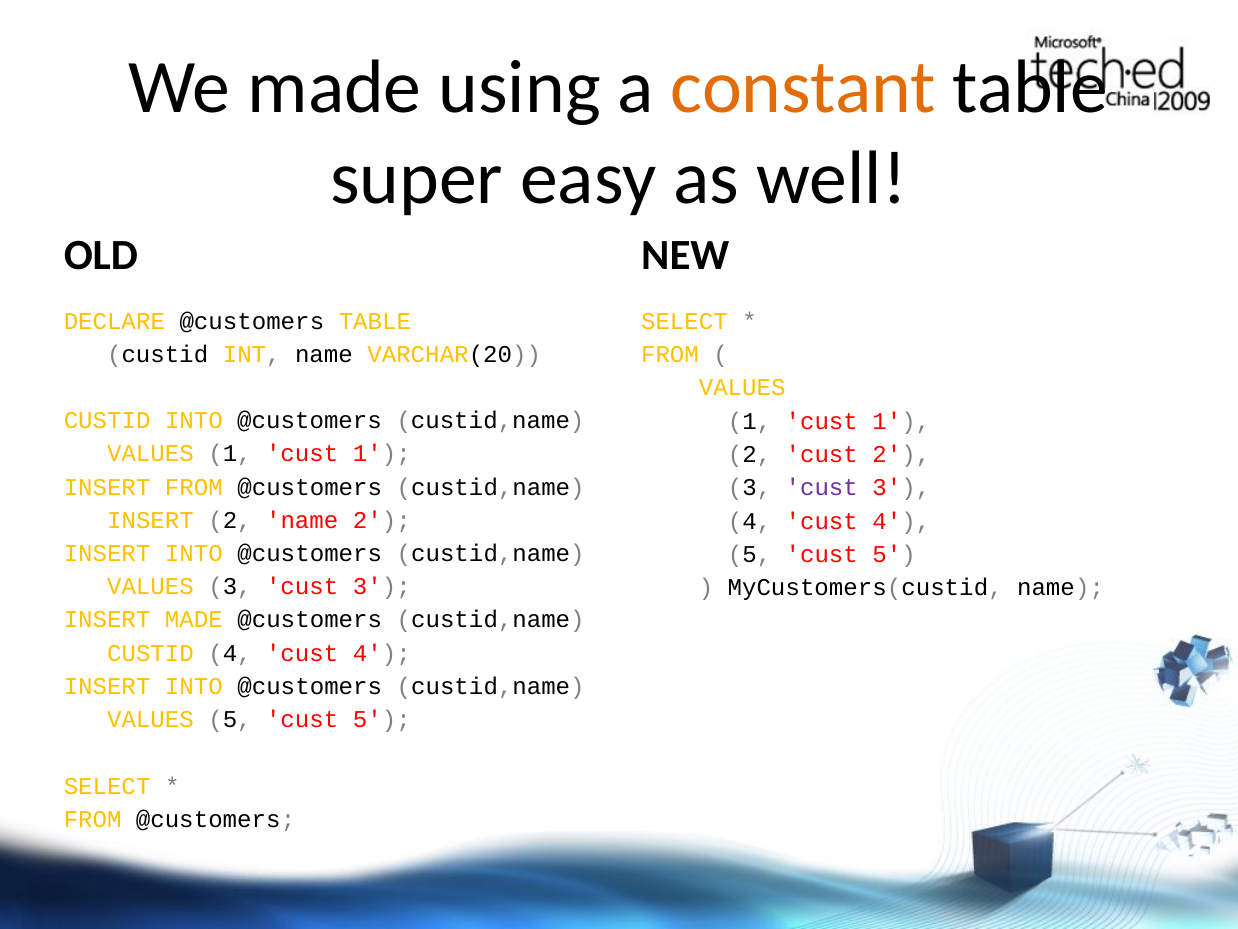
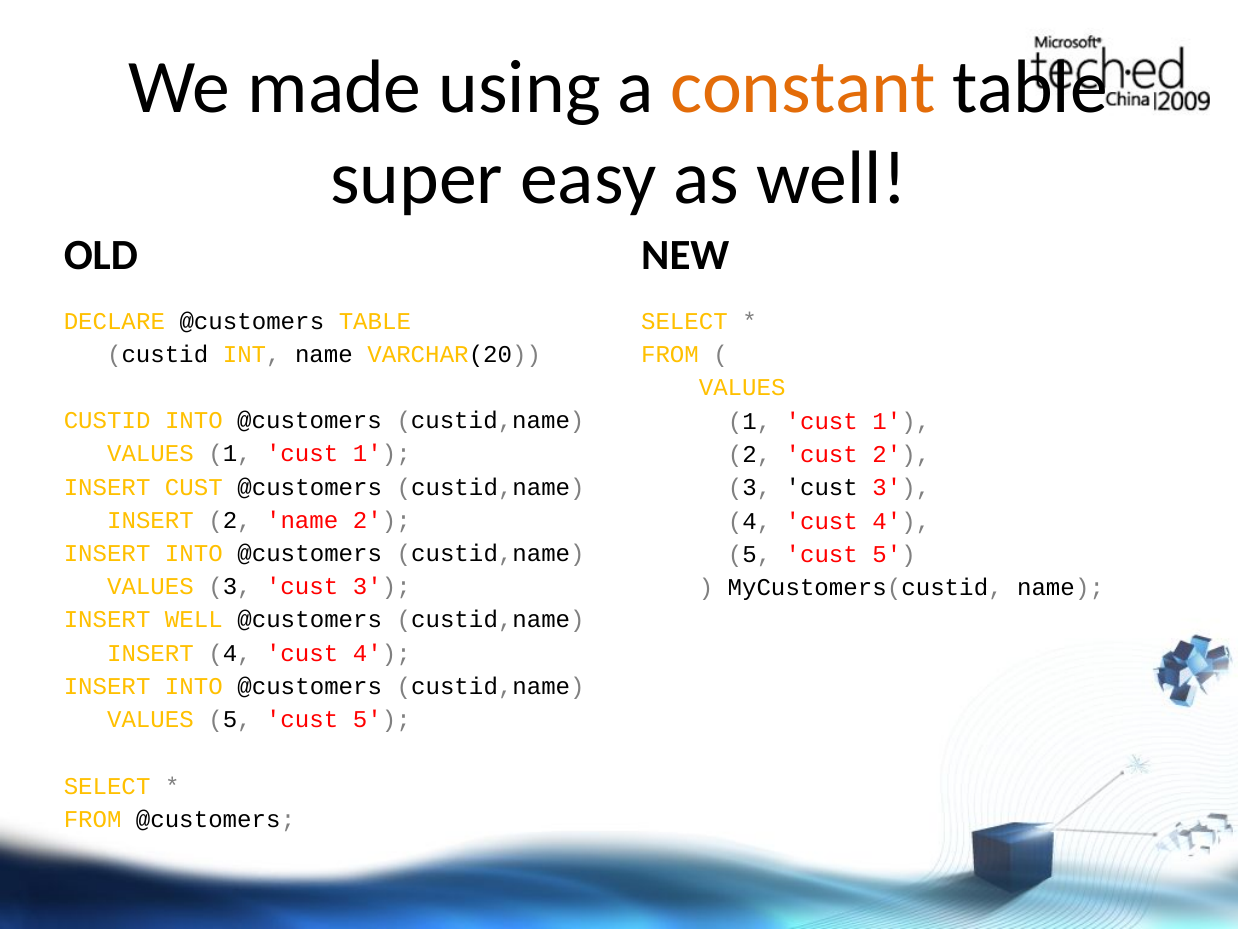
INSERT FROM: FROM -> CUST
cust at (822, 487) colour: purple -> black
INSERT MADE: MADE -> WELL
CUSTID at (150, 653): CUSTID -> INSERT
